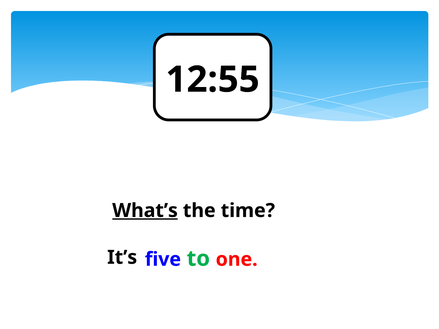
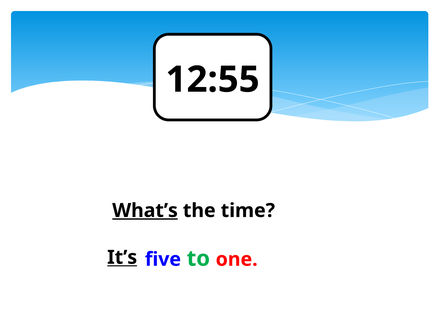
It’s underline: none -> present
